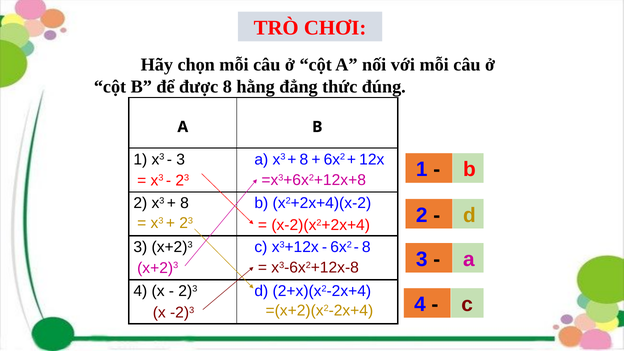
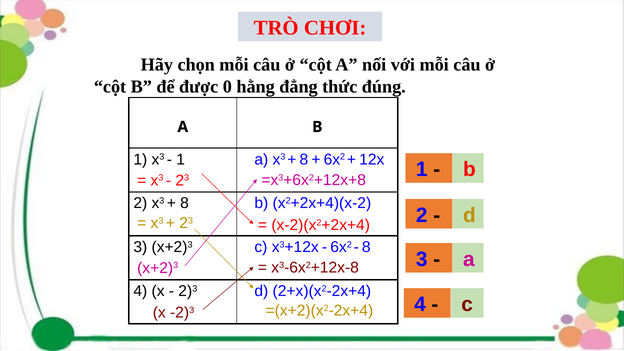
được 8: 8 -> 0
3 at (181, 159): 3 -> 1
